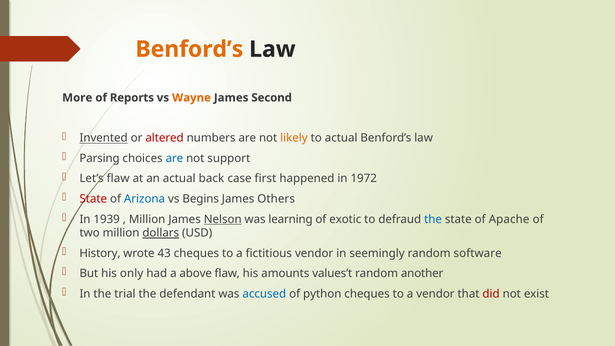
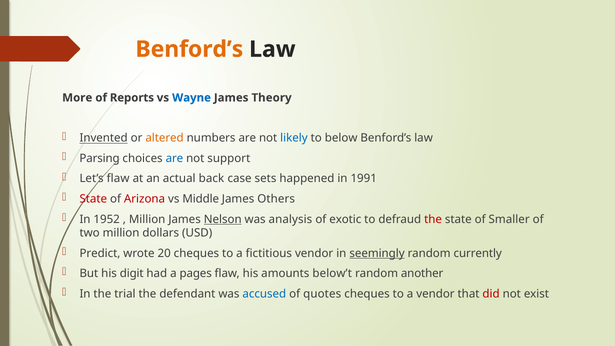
Wayne colour: orange -> blue
Second: Second -> Theory
altered colour: red -> orange
likely colour: orange -> blue
to actual: actual -> below
first: first -> sets
1972: 1972 -> 1991
Arizona colour: blue -> red
Begins: Begins -> Middle
1939: 1939 -> 1952
learning: learning -> analysis
the at (433, 219) colour: blue -> red
Apache: Apache -> Smaller
dollars underline: present -> none
History: History -> Predict
43: 43 -> 20
seemingly underline: none -> present
software: software -> currently
only: only -> digit
above: above -> pages
values’t: values’t -> below’t
python: python -> quotes
